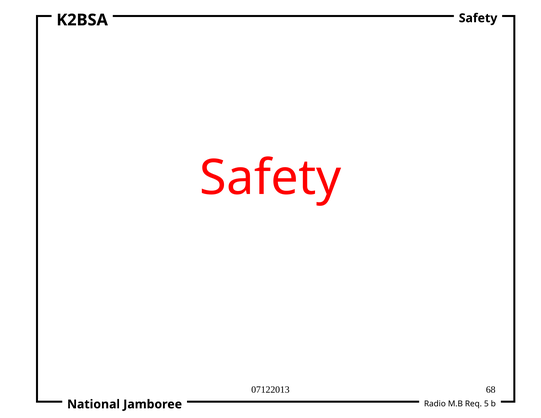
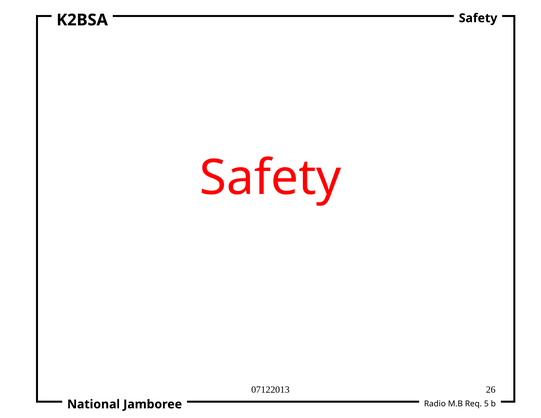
68: 68 -> 26
